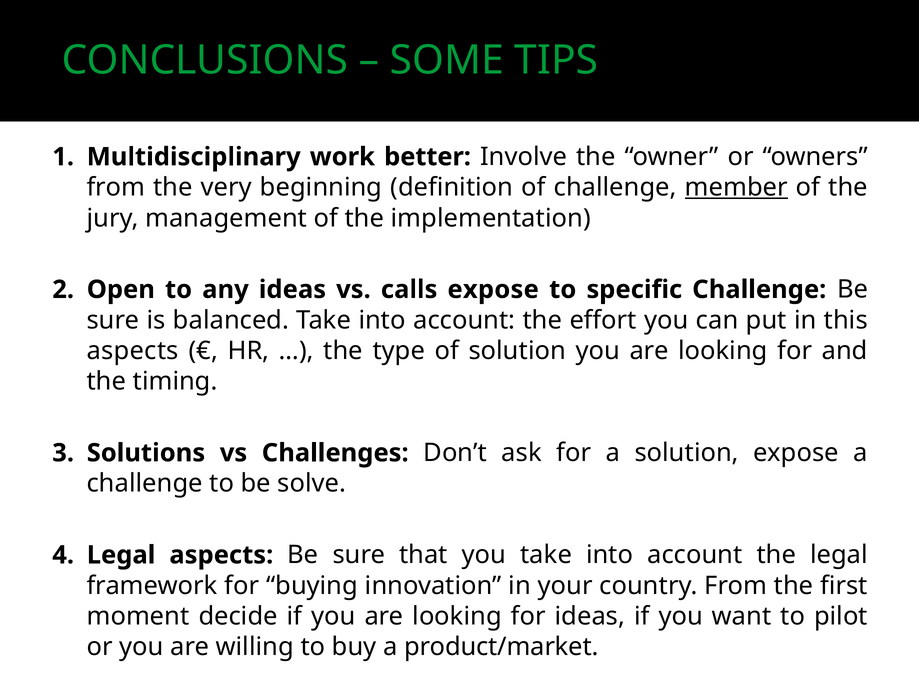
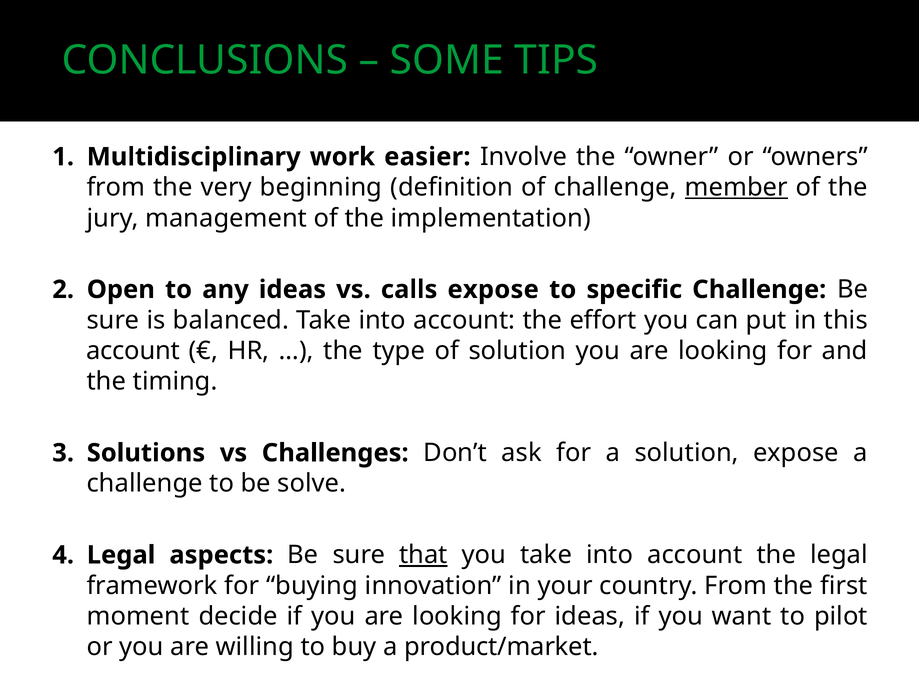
better: better -> easier
aspects at (133, 351): aspects -> account
that underline: none -> present
